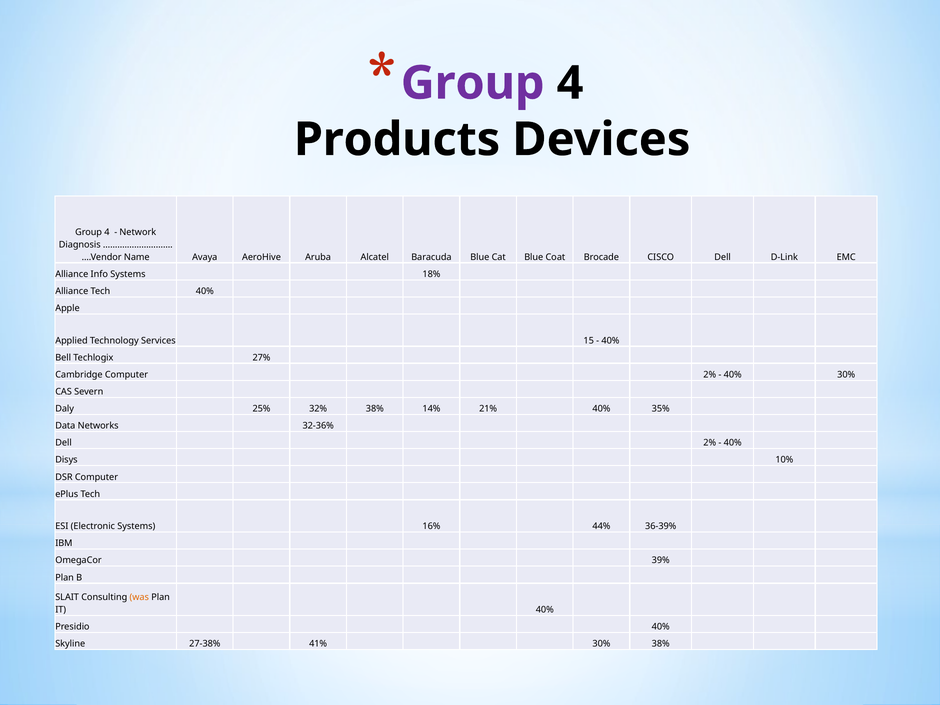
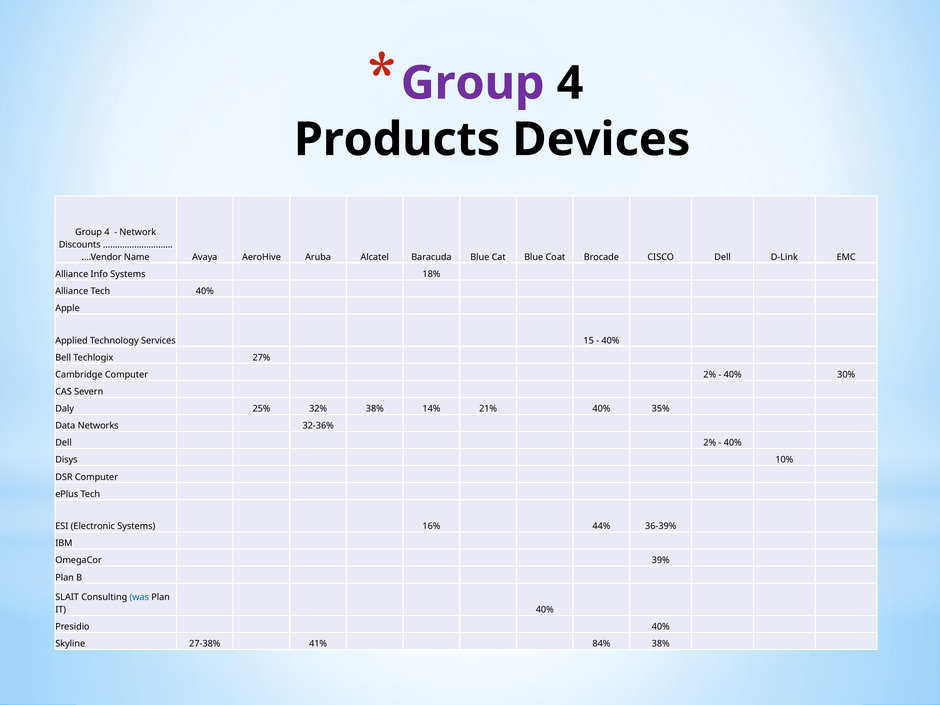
Diagnosis: Diagnosis -> Discounts
was colour: orange -> blue
41% 30%: 30% -> 84%
